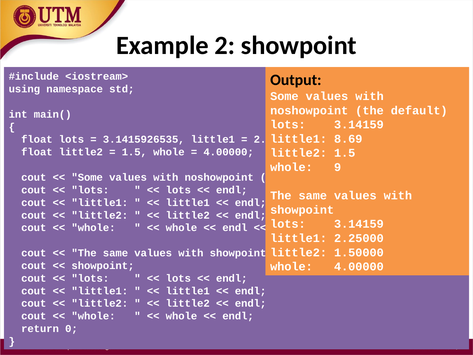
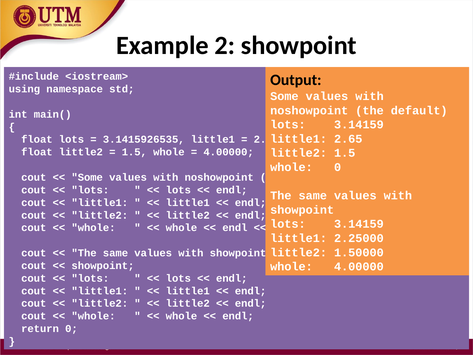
8.69: 8.69 -> 2.65
whole 9: 9 -> 0
